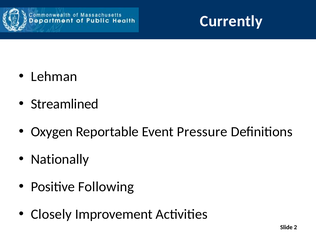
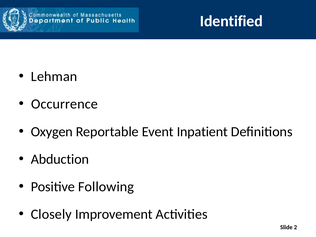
Currently: Currently -> Identified
Streamlined: Streamlined -> Occurrence
Pressure: Pressure -> Inpatient
Nationally: Nationally -> Abduction
